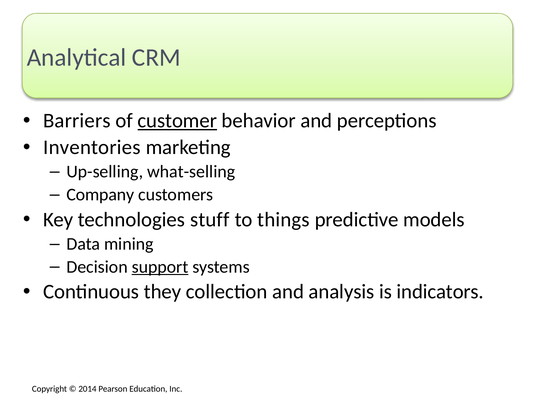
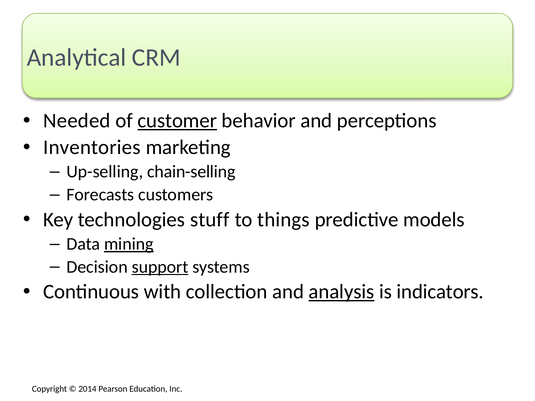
Barriers: Barriers -> Needed
what-selling: what-selling -> chain-selling
Company: Company -> Forecasts
mining underline: none -> present
they: they -> with
analysis underline: none -> present
